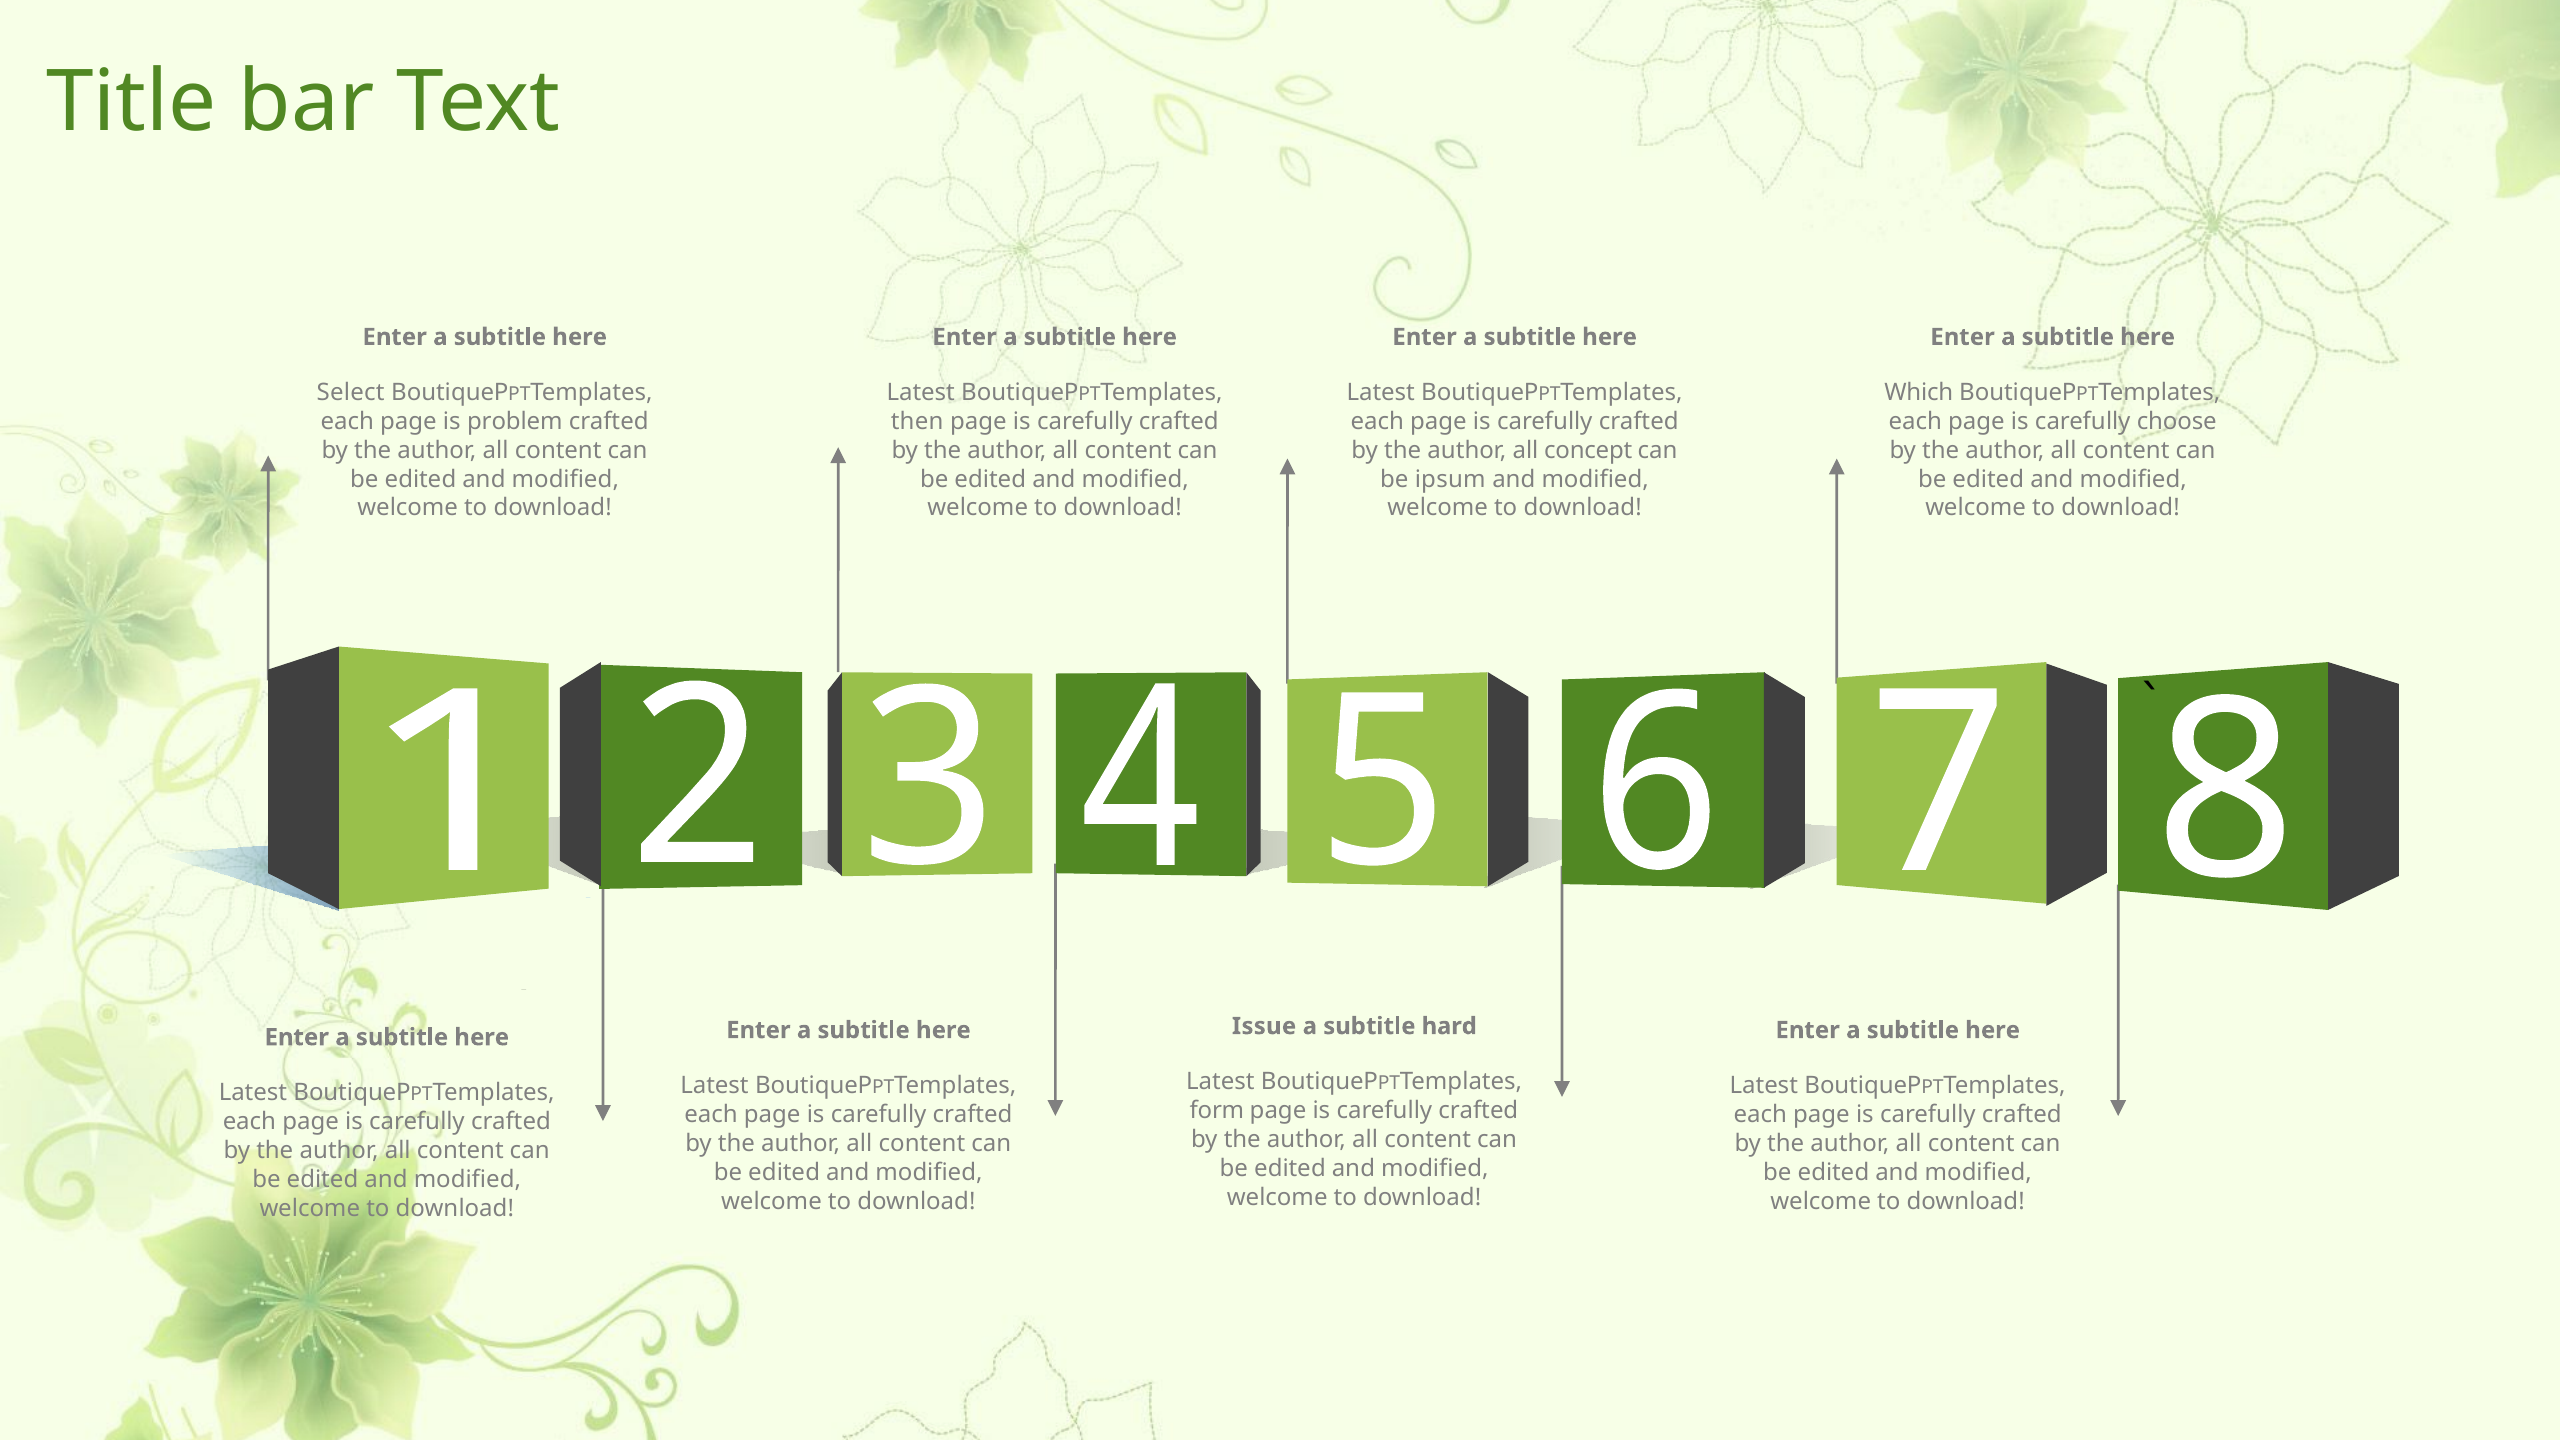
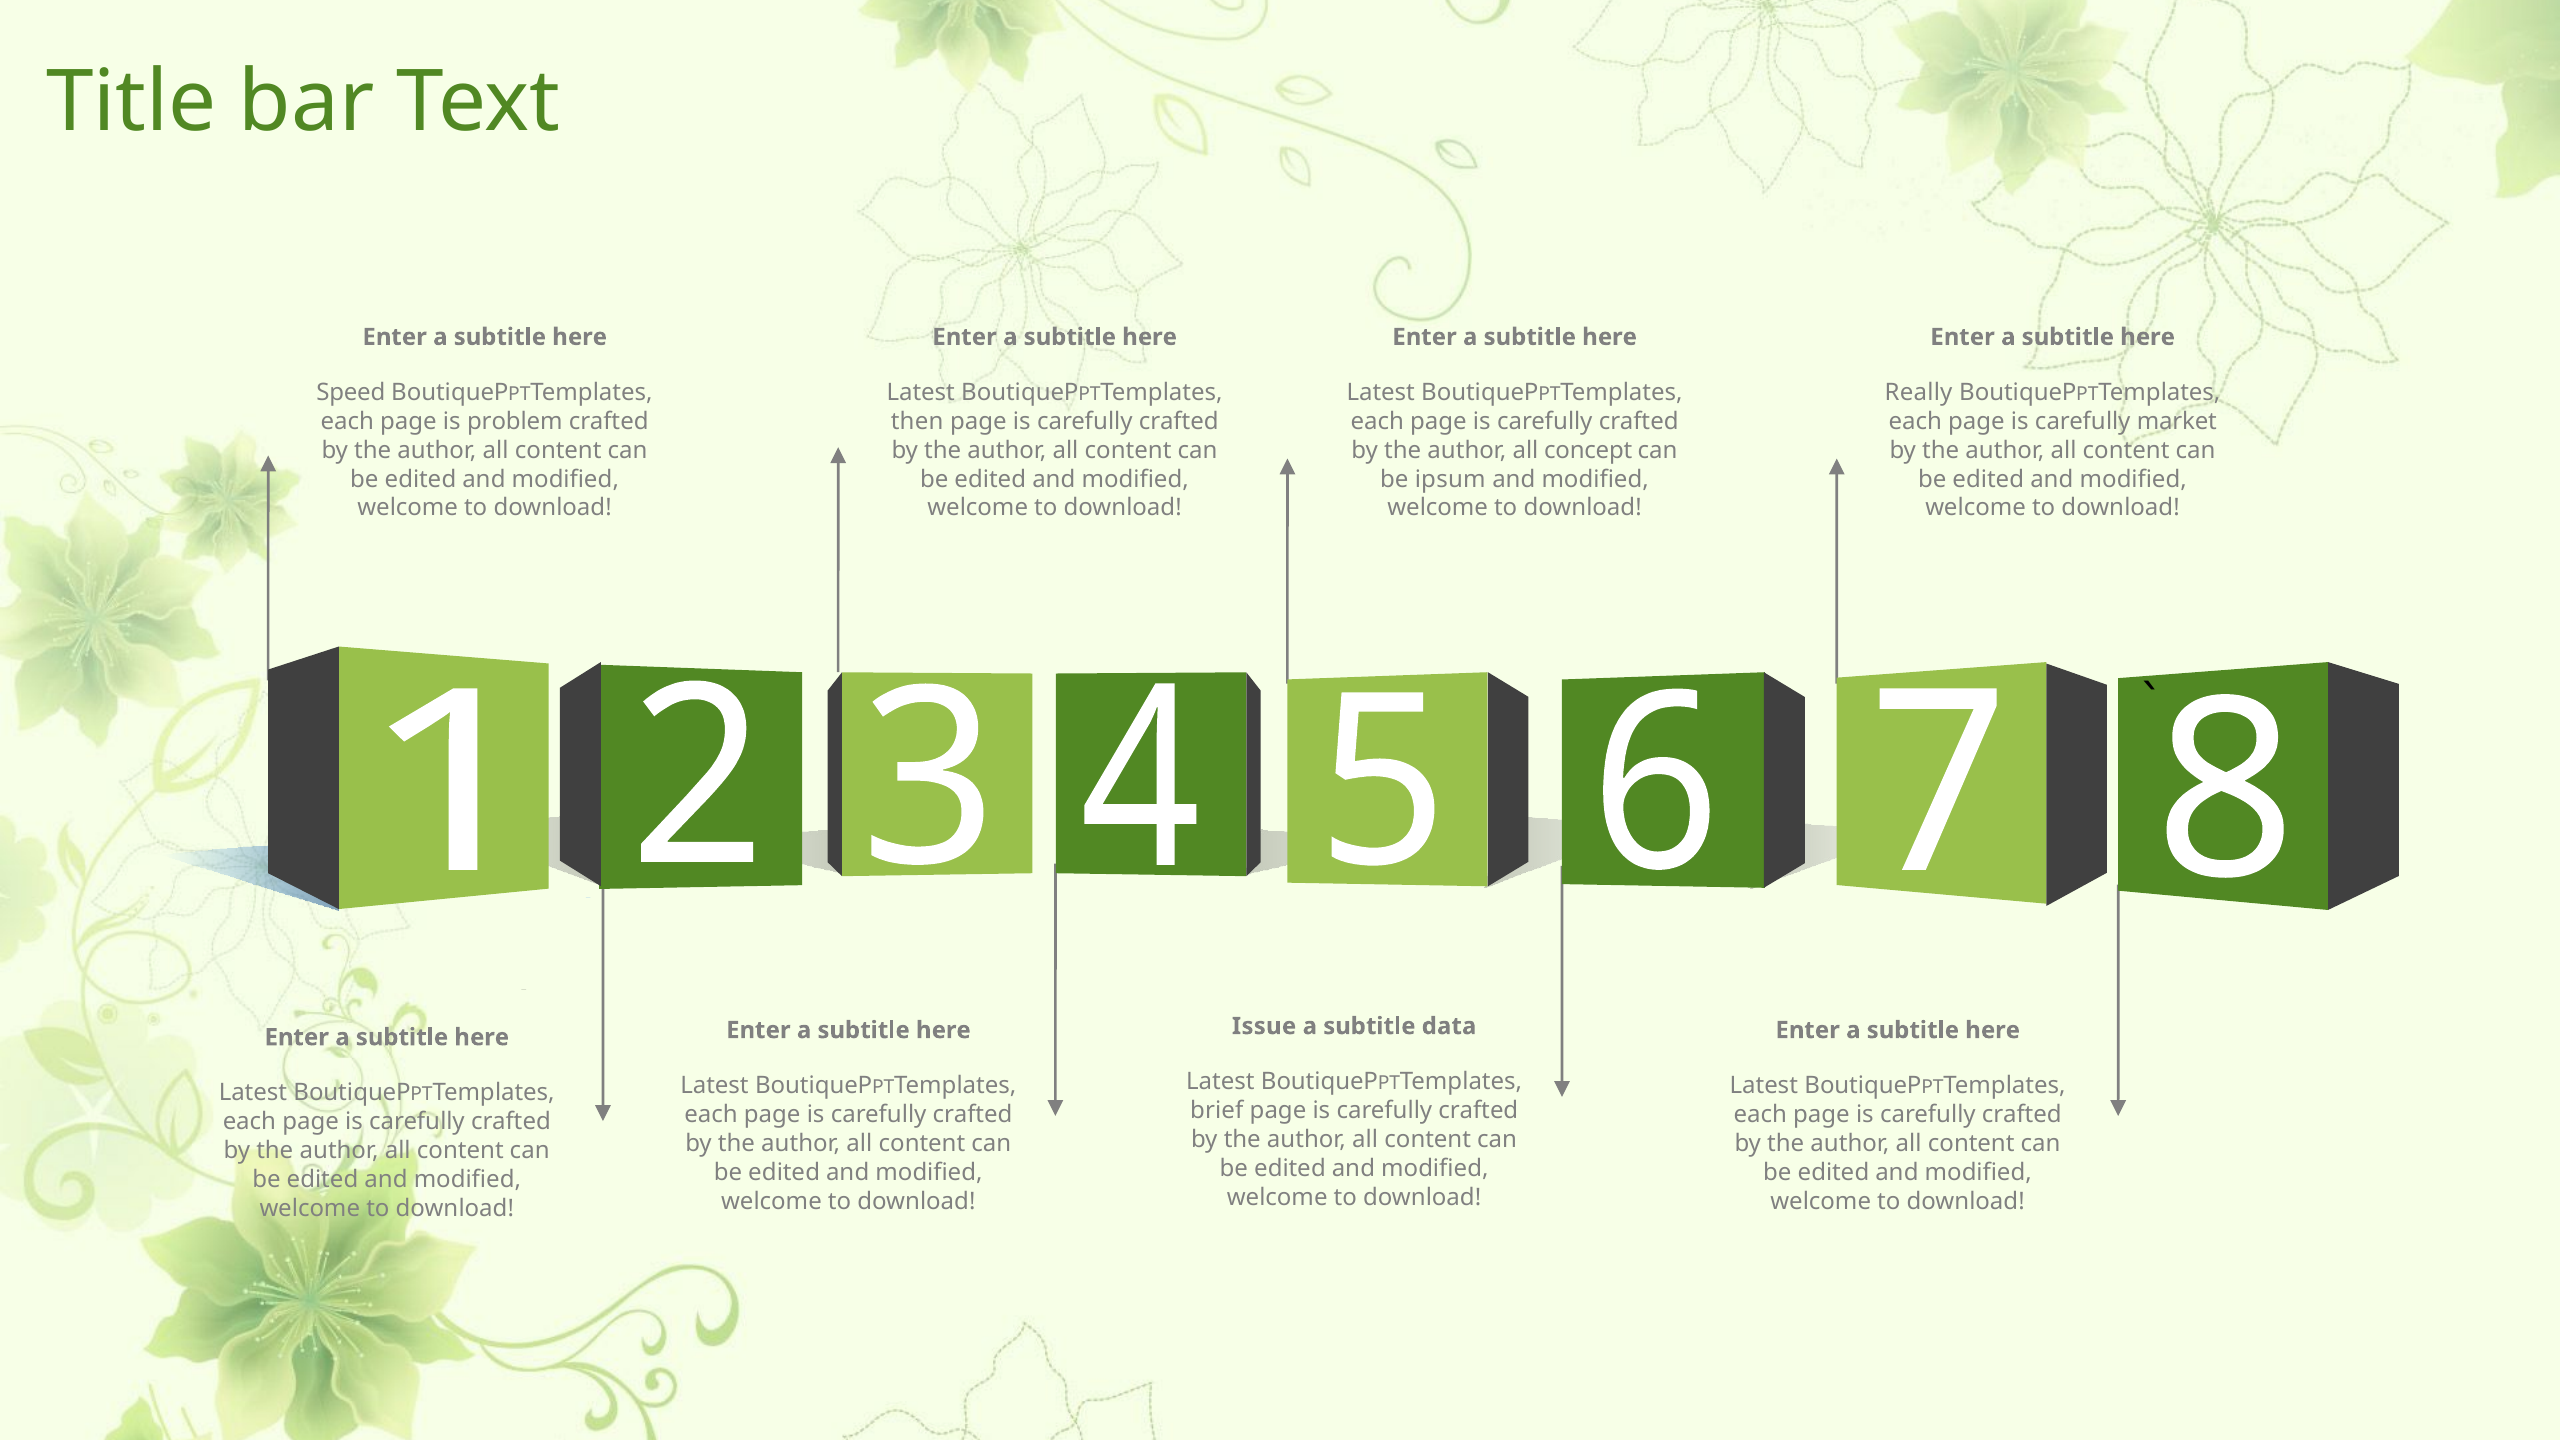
Select: Select -> Speed
Which: Which -> Really
choose: choose -> market
hard: hard -> data
form: form -> brief
